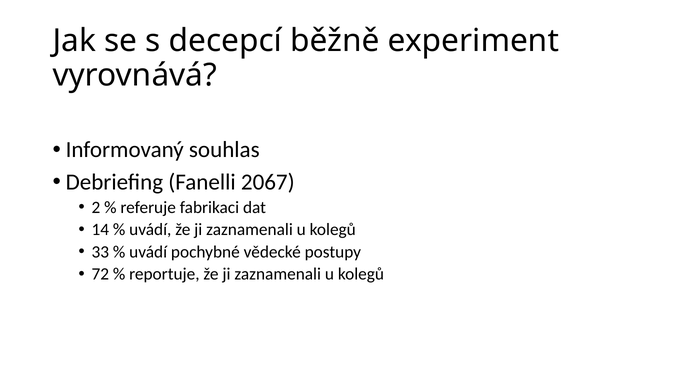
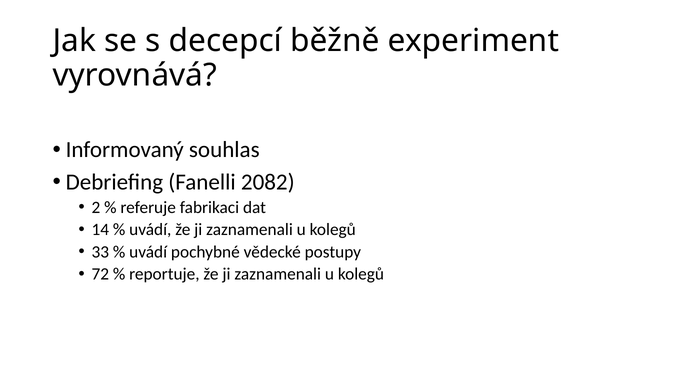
2067: 2067 -> 2082
